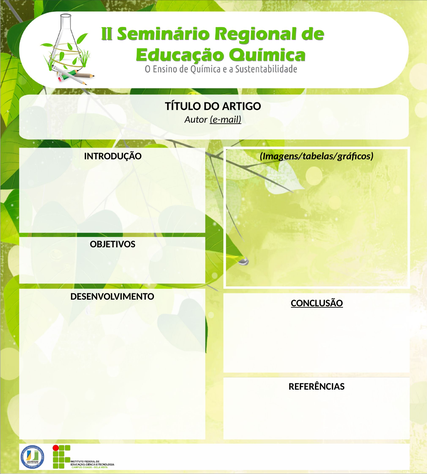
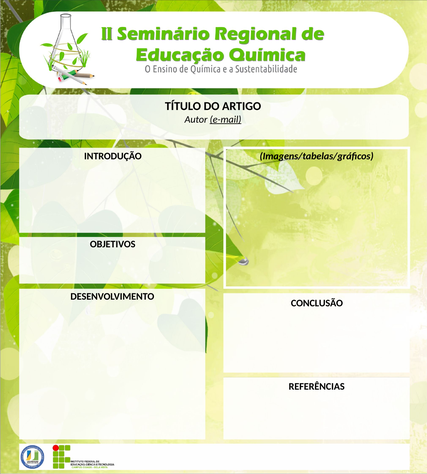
CONCLUSÃO underline: present -> none
